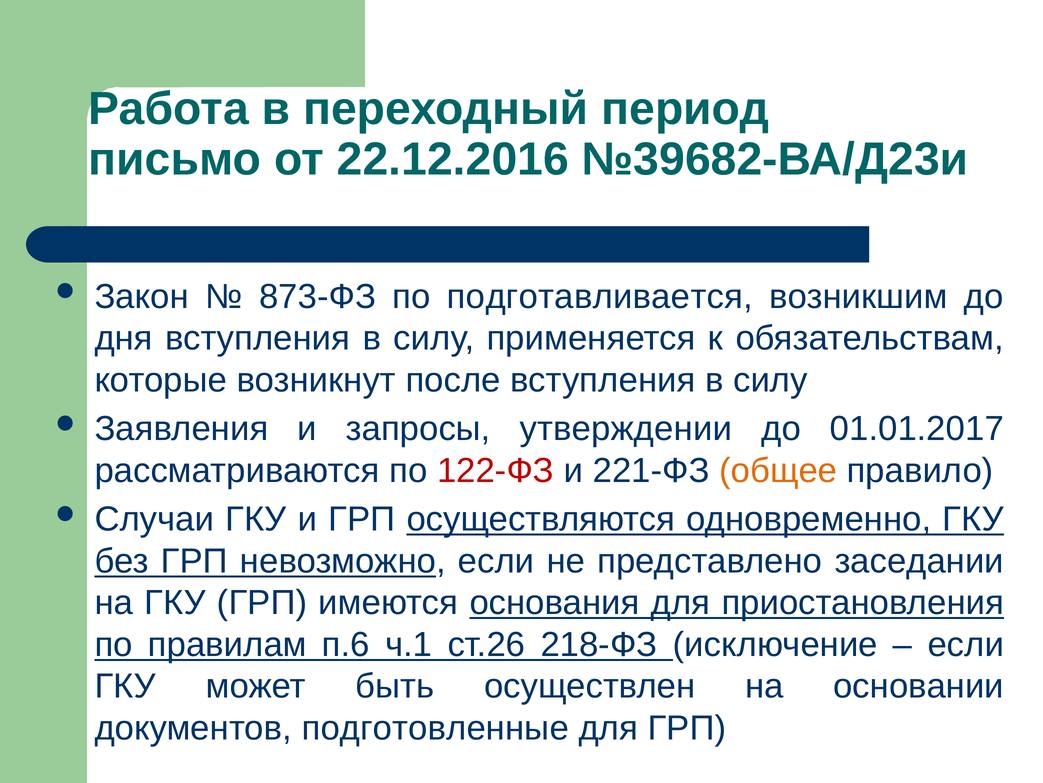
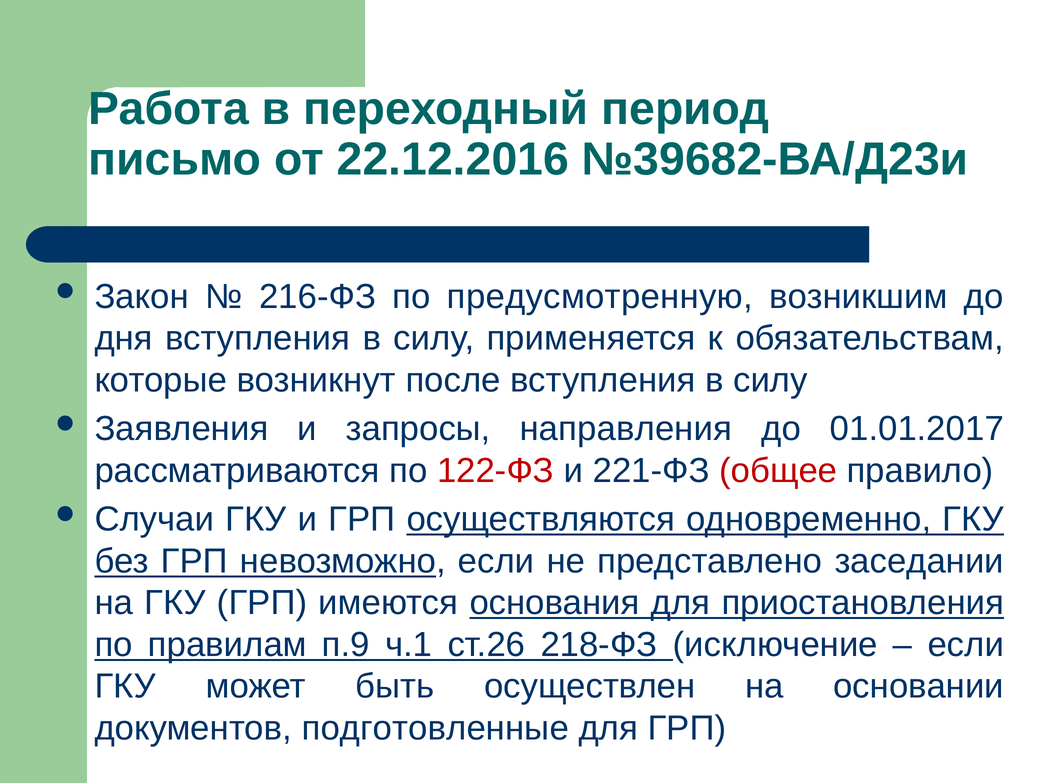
873-ФЗ: 873-ФЗ -> 216-ФЗ
подготавливается: подготавливается -> предусмотренную
утверждении: утверждении -> направления
общее colour: orange -> red
п.6: п.6 -> п.9
